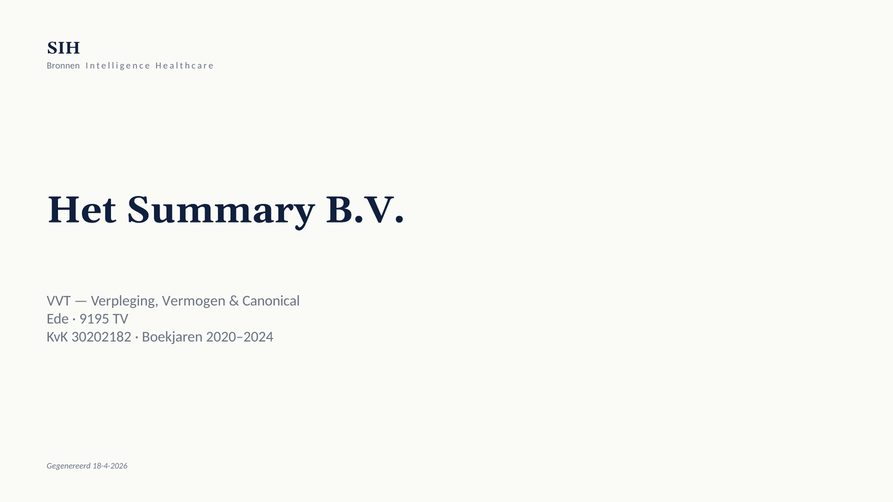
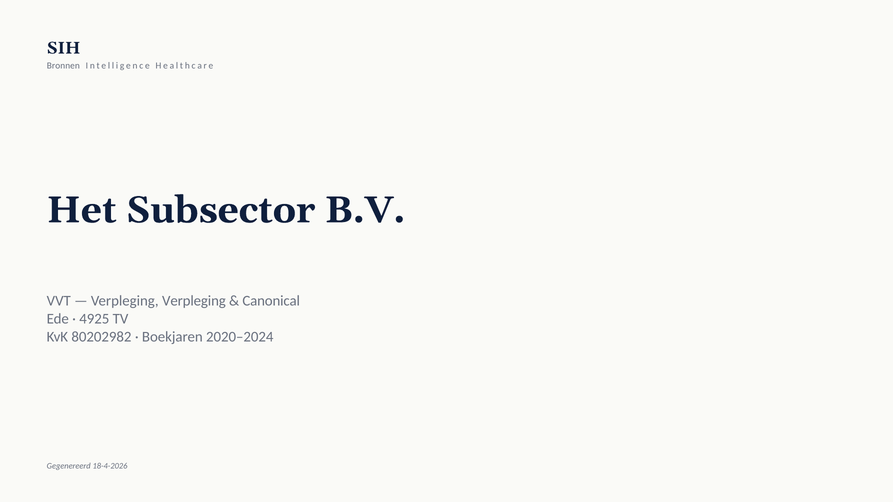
Summary: Summary -> Subsector
Verpleging Vermogen: Vermogen -> Verpleging
9195: 9195 -> 4925
30202182: 30202182 -> 80202982
